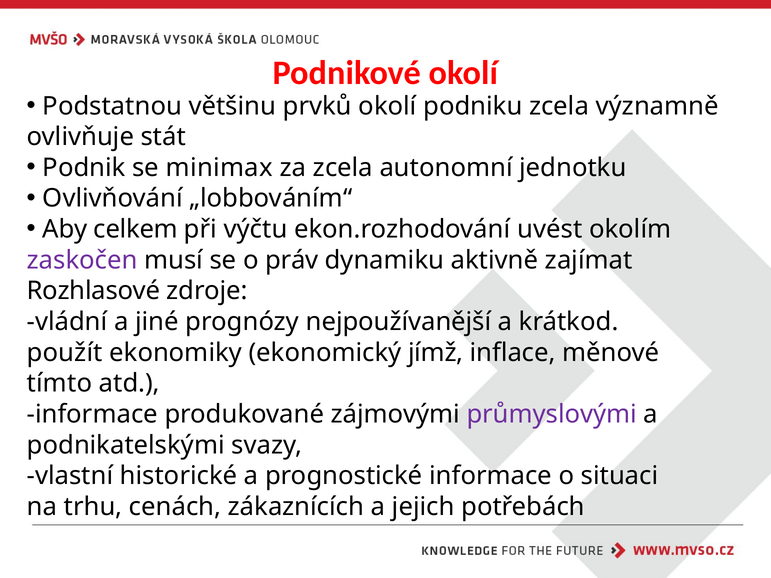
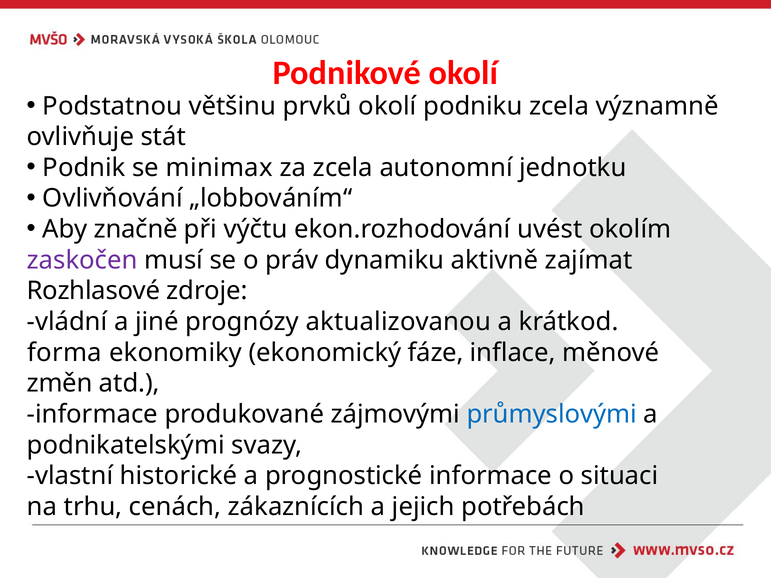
celkem: celkem -> značně
nejpoužívanější: nejpoužívanější -> aktualizovanou
použít: použít -> forma
jímž: jímž -> fáze
tímto: tímto -> změn
průmyslovými colour: purple -> blue
